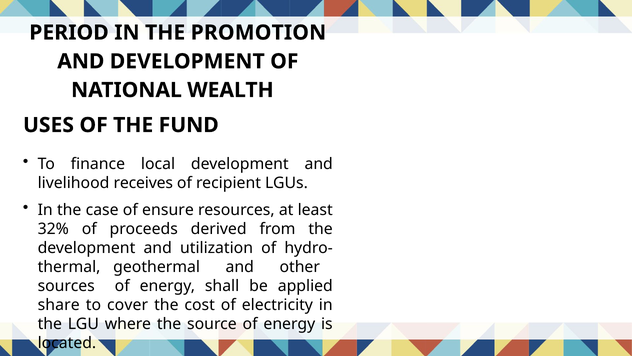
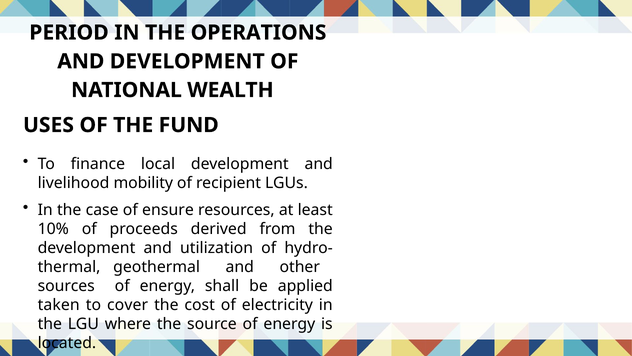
PROMOTION: PROMOTION -> OPERATIONS
receives: receives -> mobility
32%: 32% -> 10%
share: share -> taken
